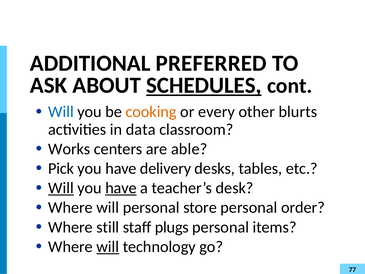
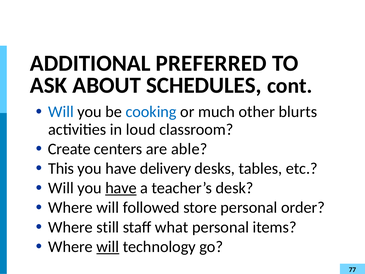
SCHEDULES underline: present -> none
cooking colour: orange -> blue
every: every -> much
data: data -> loud
Works: Works -> Create
Pick: Pick -> This
Will at (61, 188) underline: present -> none
will personal: personal -> followed
plugs: plugs -> what
